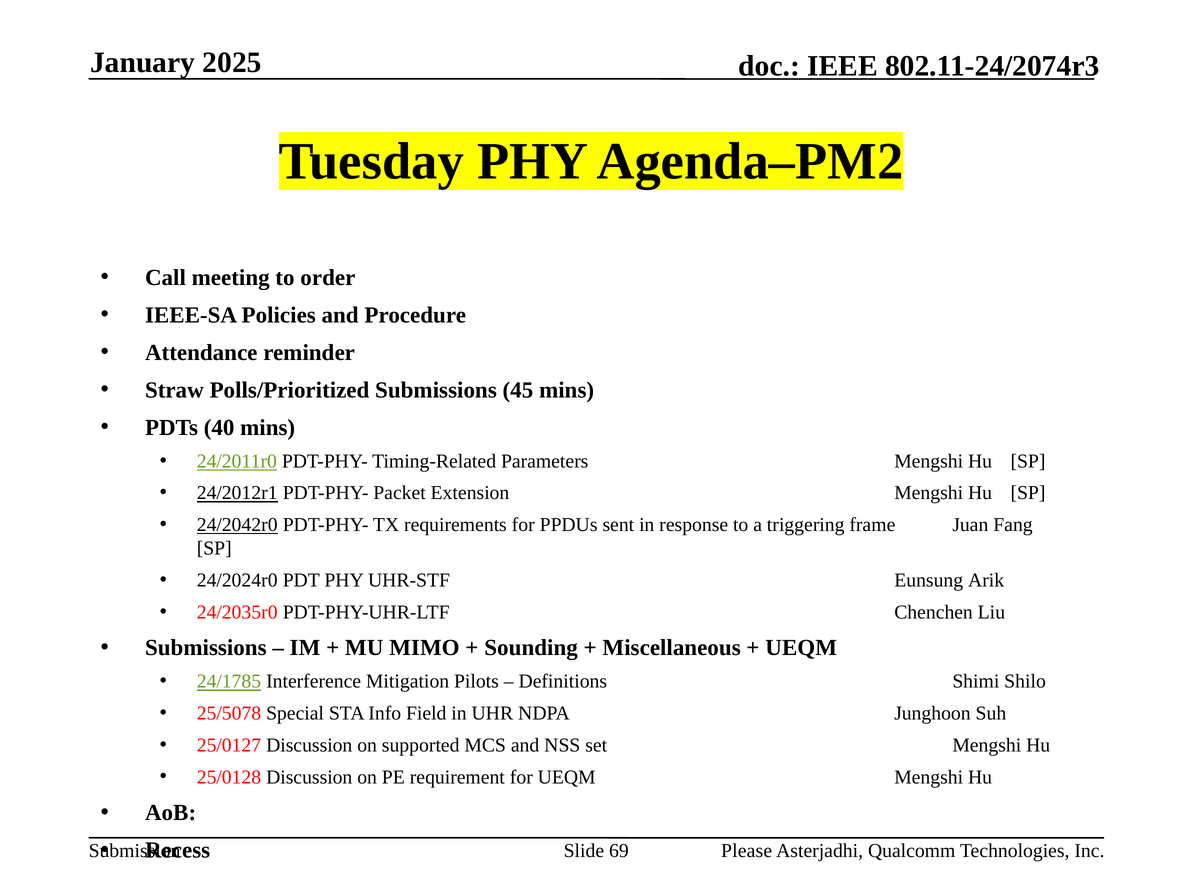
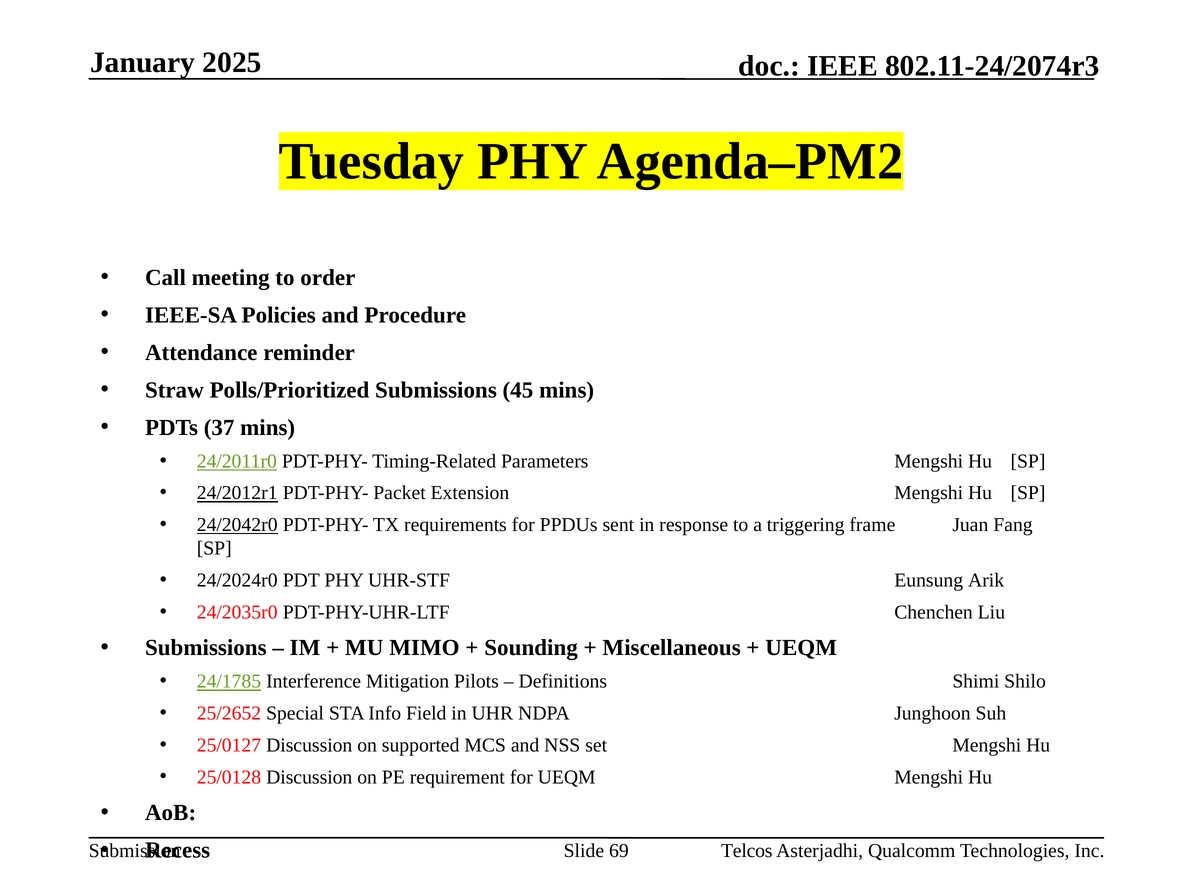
40: 40 -> 37
25/5078: 25/5078 -> 25/2652
Please: Please -> Telcos
